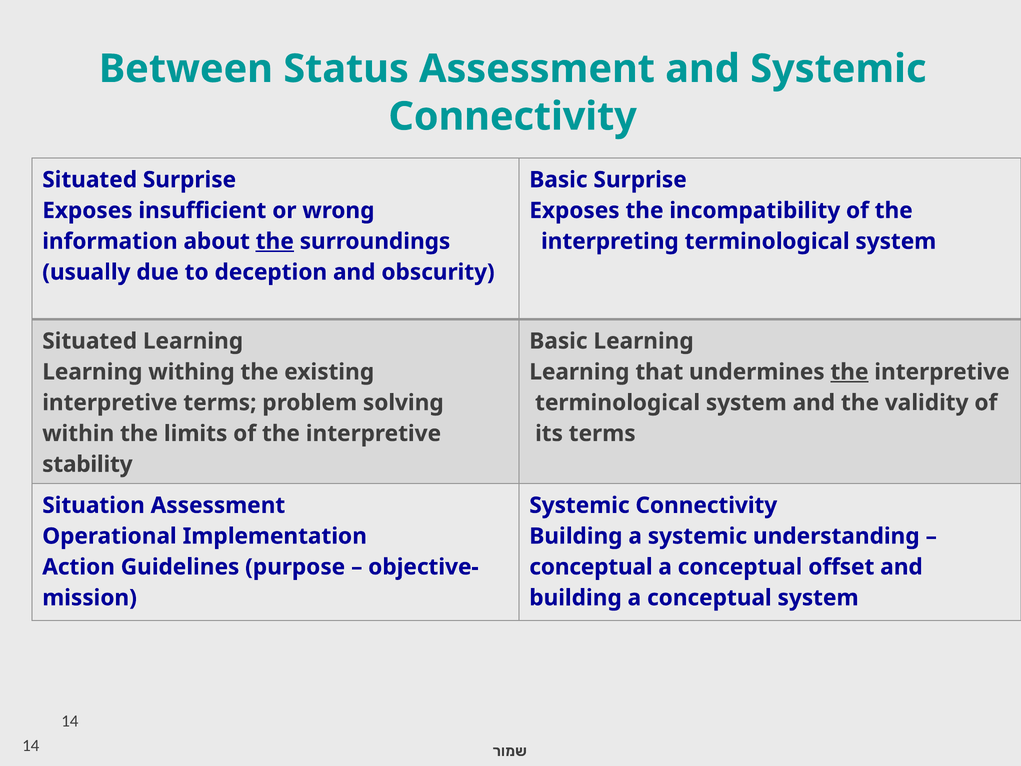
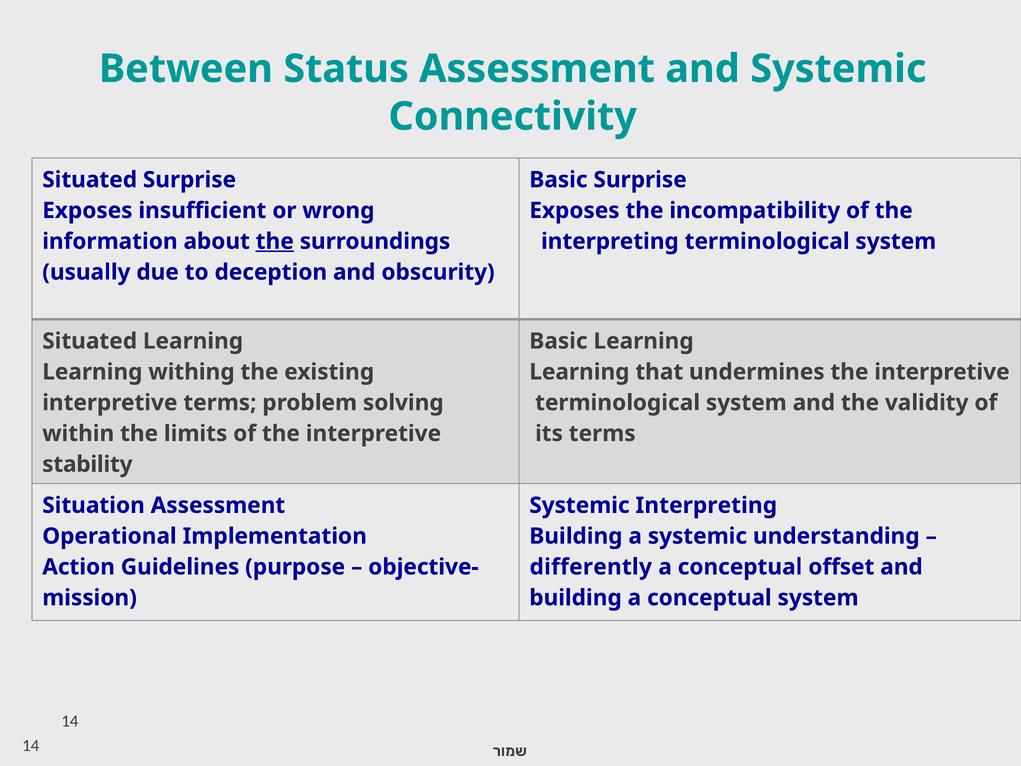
the at (849, 372) underline: present -> none
Connectivity at (706, 505): Connectivity -> Interpreting
conceptual at (591, 567): conceptual -> differently
